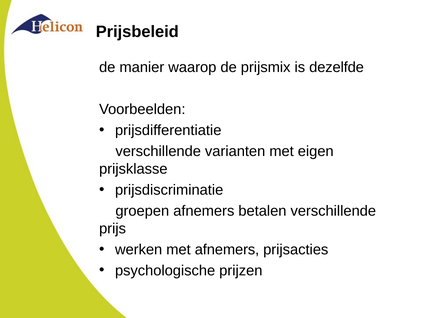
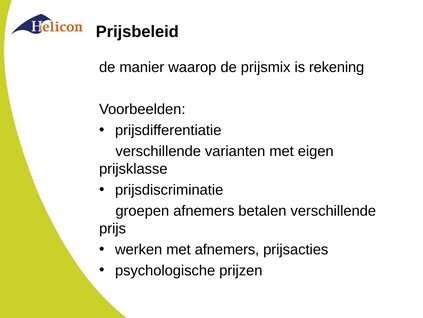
dezelfde: dezelfde -> rekening
